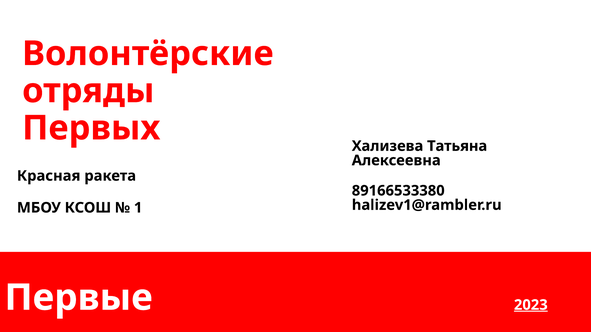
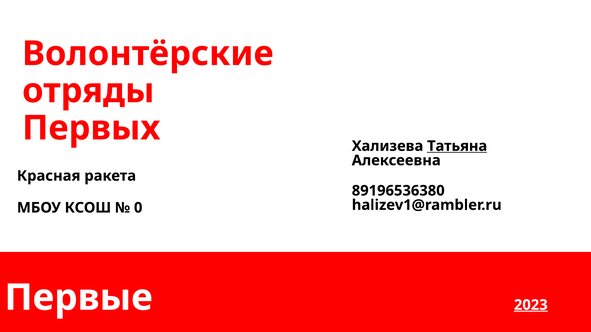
Татьяна underline: none -> present
89166533380: 89166533380 -> 89196536380
1: 1 -> 0
